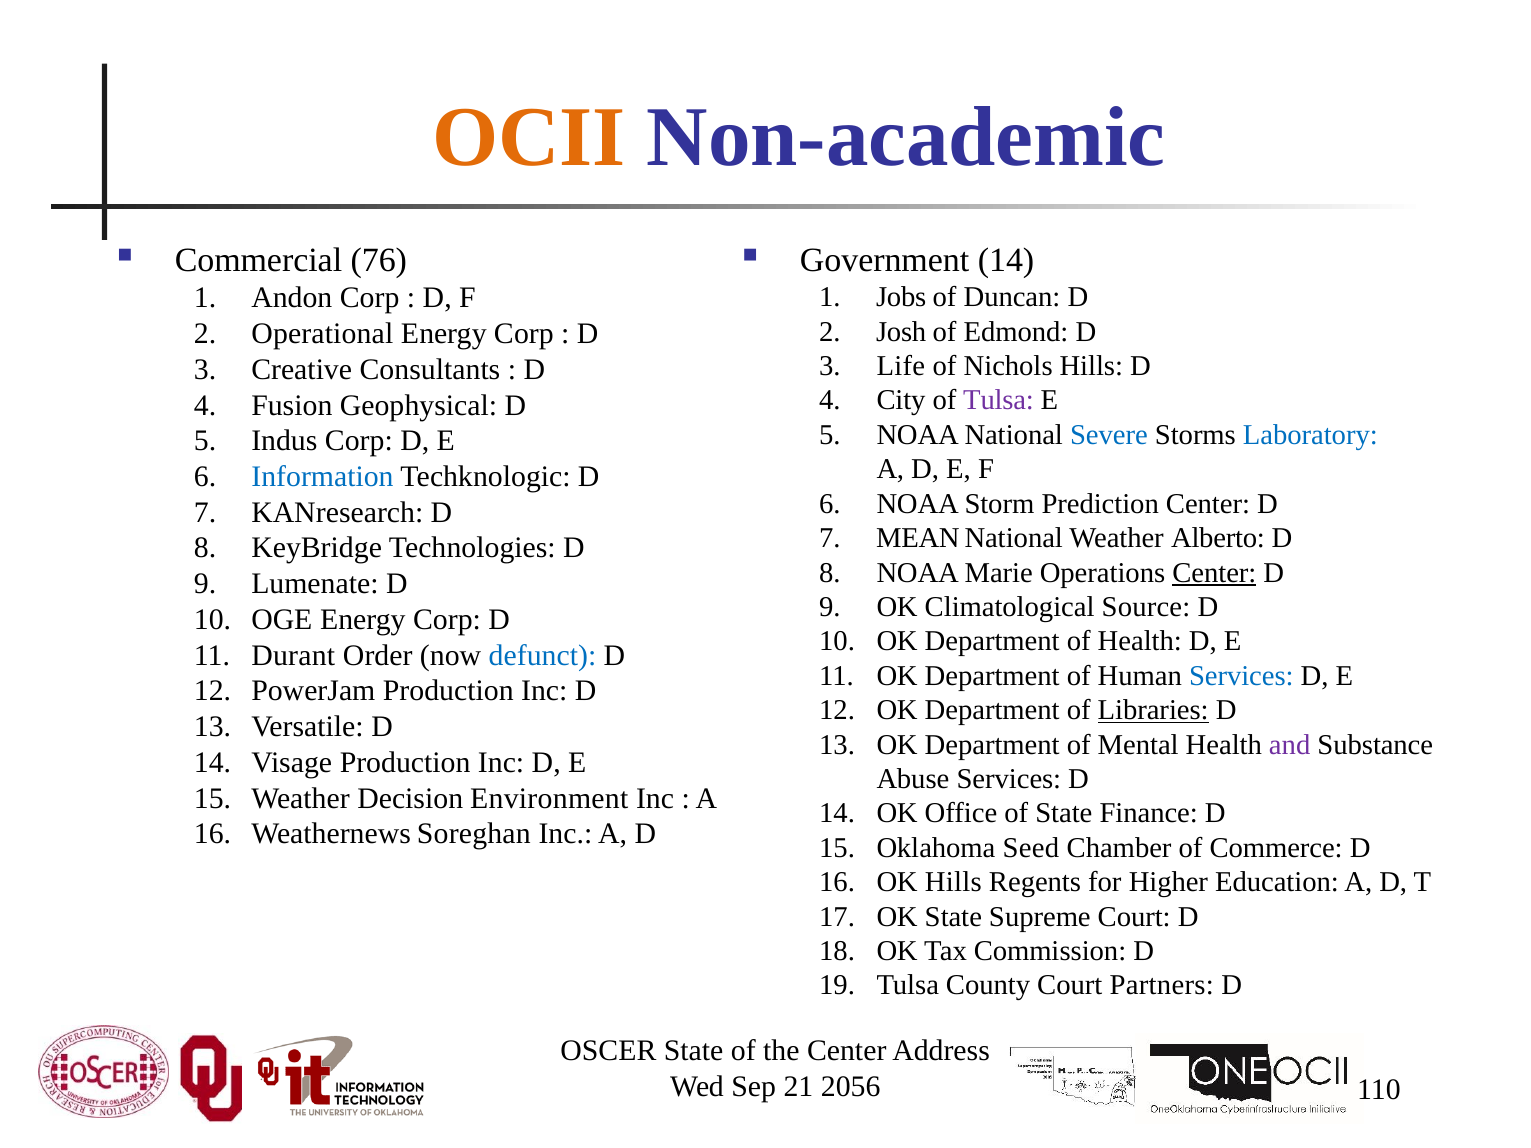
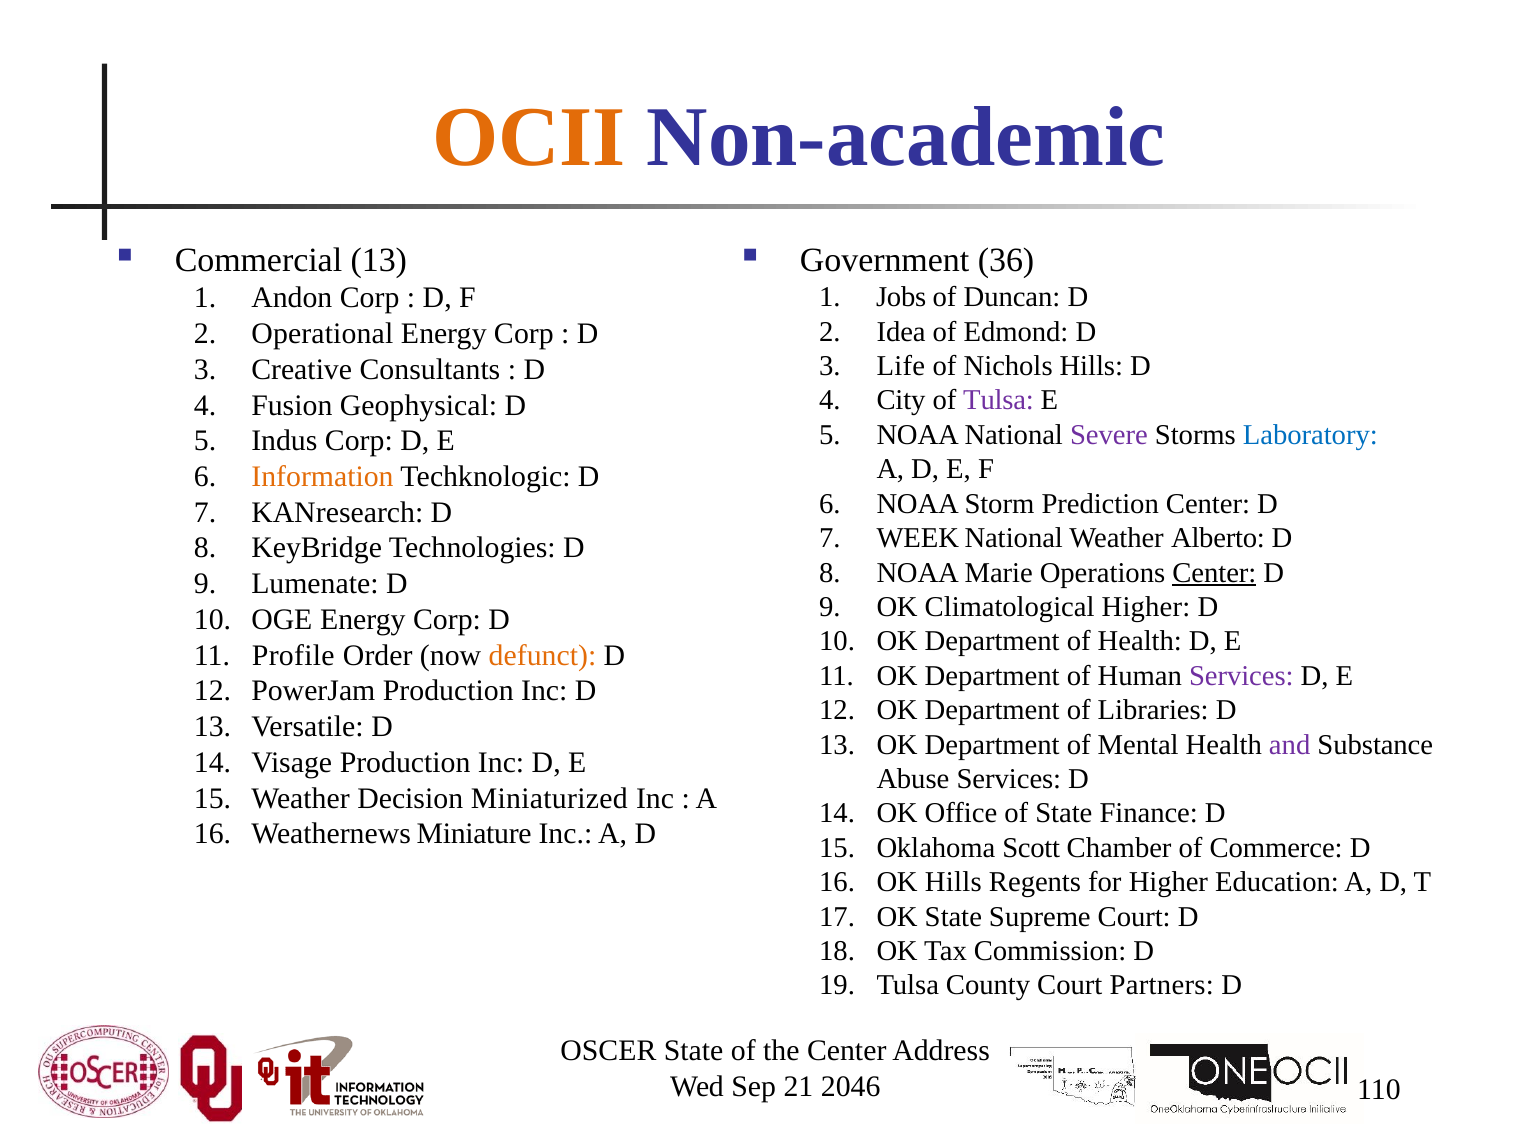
Commercial 76: 76 -> 13
Government 14: 14 -> 36
Josh: Josh -> Idea
Severe colour: blue -> purple
Information colour: blue -> orange
MEAN: MEAN -> WEEK
Climatological Source: Source -> Higher
Durant: Durant -> Profile
defunct colour: blue -> orange
Services at (1241, 676) colour: blue -> purple
Libraries underline: present -> none
Environment: Environment -> Miniaturized
Soreghan: Soreghan -> Miniature
Seed: Seed -> Scott
2056: 2056 -> 2046
